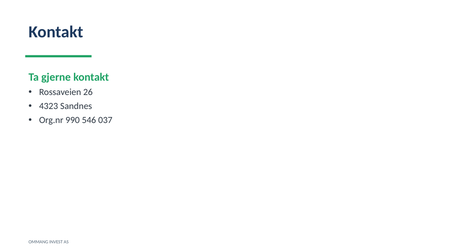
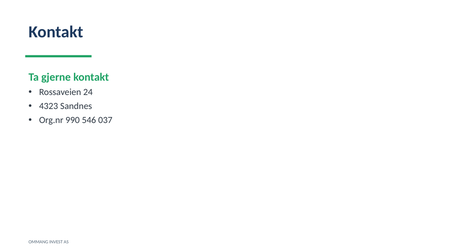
26: 26 -> 24
